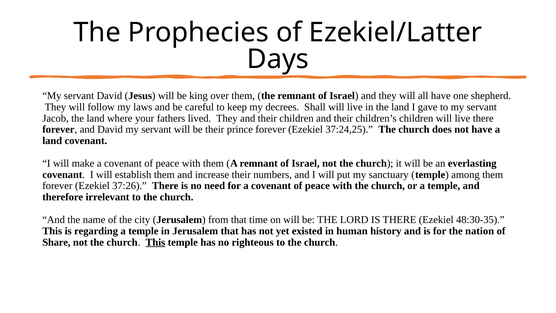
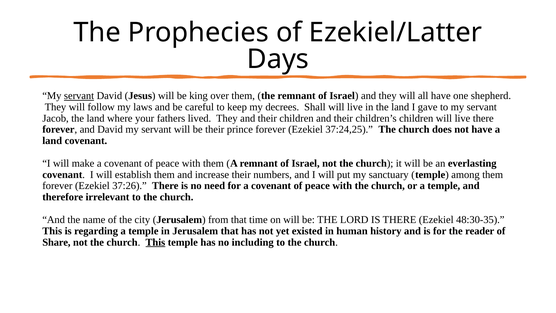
servant at (79, 96) underline: none -> present
nation: nation -> reader
righteous: righteous -> including
